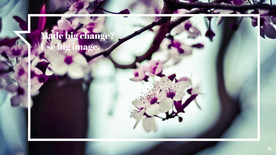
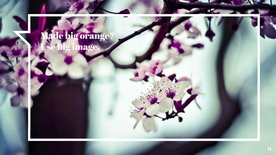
change: change -> orange
